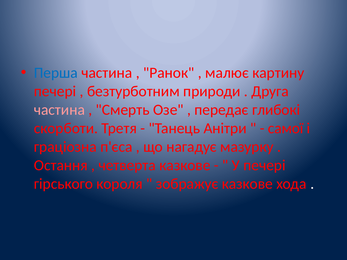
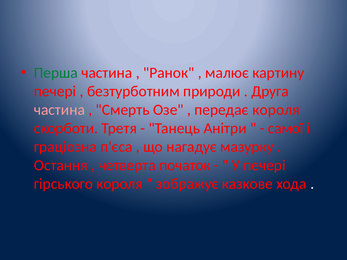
Перша colour: blue -> green
передає глибокі: глибокі -> короля
четверта казкове: казкове -> початок
